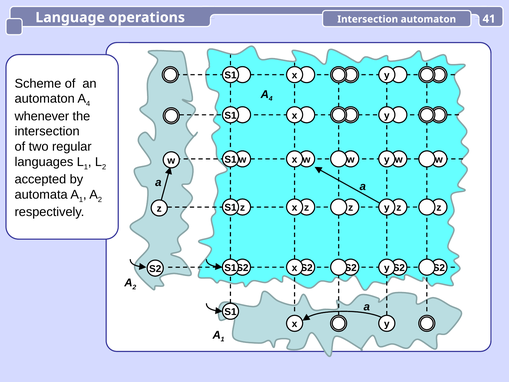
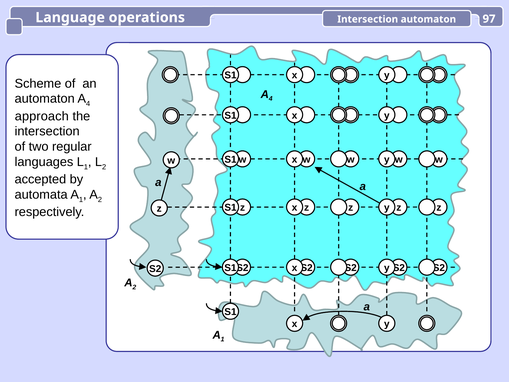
41: 41 -> 97
whenever: whenever -> approach
